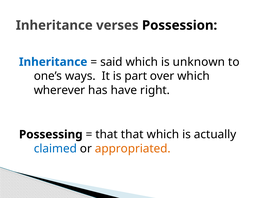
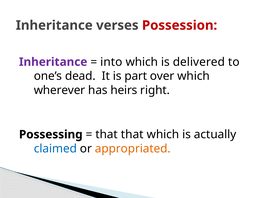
Possession colour: black -> red
Inheritance at (53, 62) colour: blue -> purple
said: said -> into
unknown: unknown -> delivered
ways: ways -> dead
have: have -> heirs
